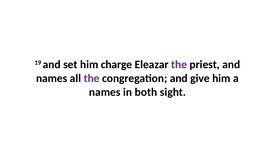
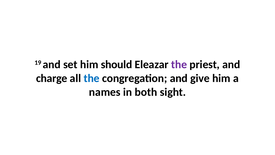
charge: charge -> should
names at (52, 78): names -> charge
the at (92, 78) colour: purple -> blue
